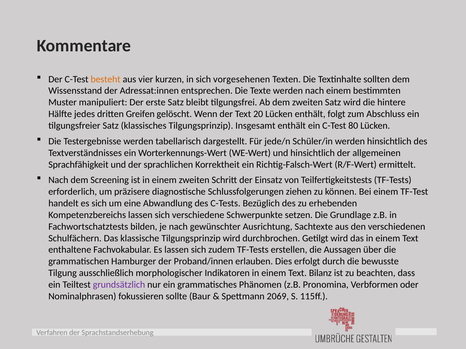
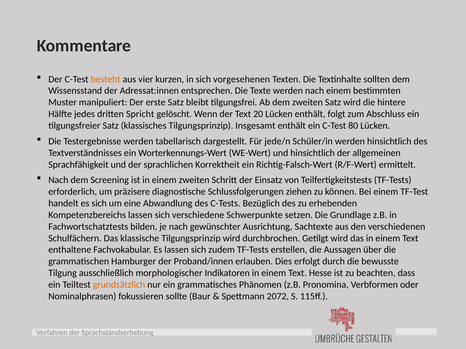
Greifen: Greifen -> Spricht
Bilanz: Bilanz -> Hesse
grundsätzlich colour: purple -> orange
2069: 2069 -> 2072
